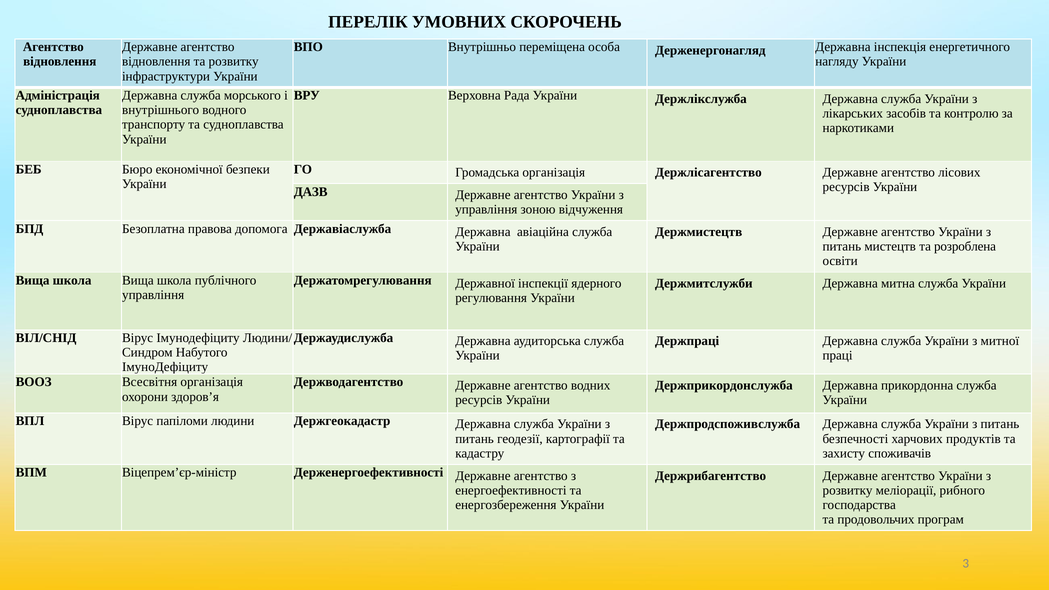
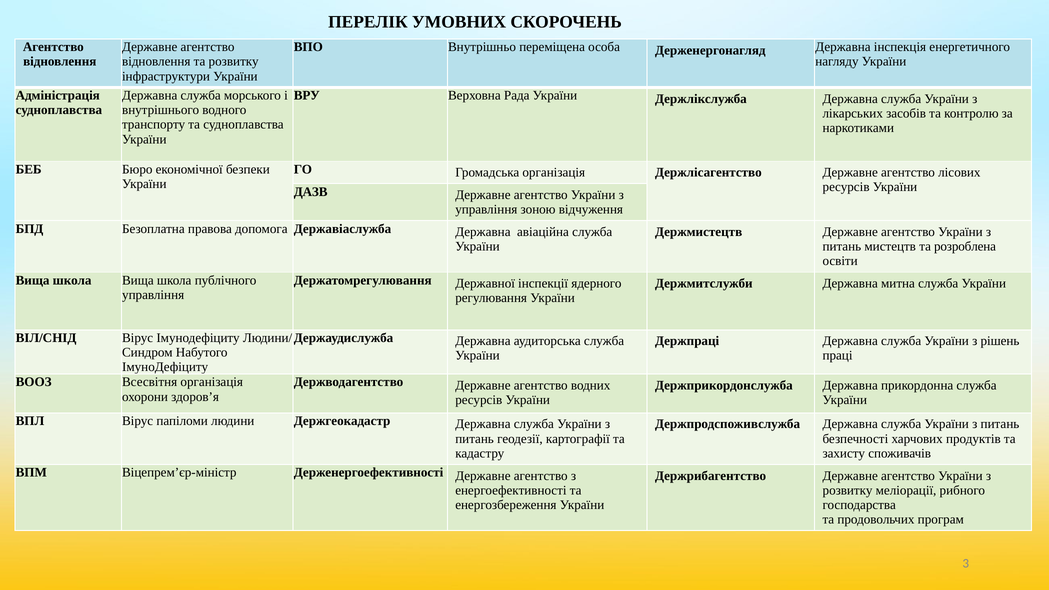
митної: митної -> рішень
